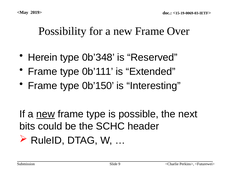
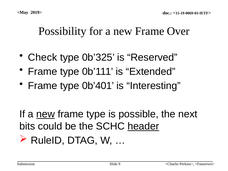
Herein: Herein -> Check
0b’348: 0b’348 -> 0b’325
0b’150: 0b’150 -> 0b’401
header underline: none -> present
